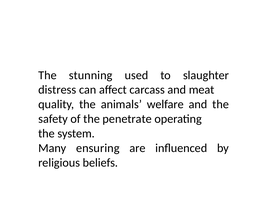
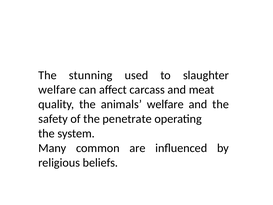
distress at (57, 90): distress -> welfare
ensuring: ensuring -> common
